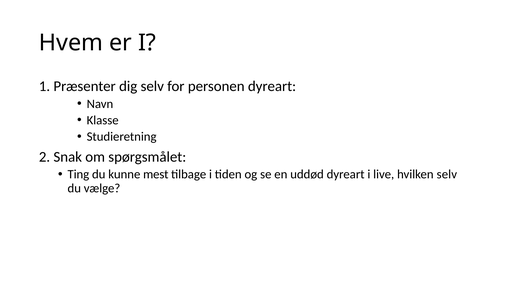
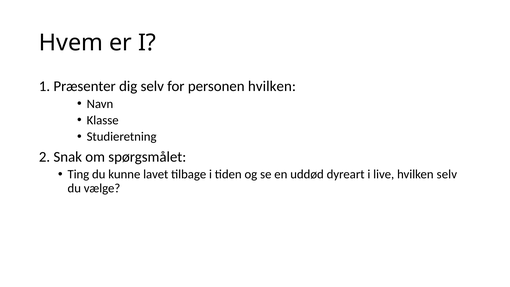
personen dyreart: dyreart -> hvilken
mest: mest -> lavet
